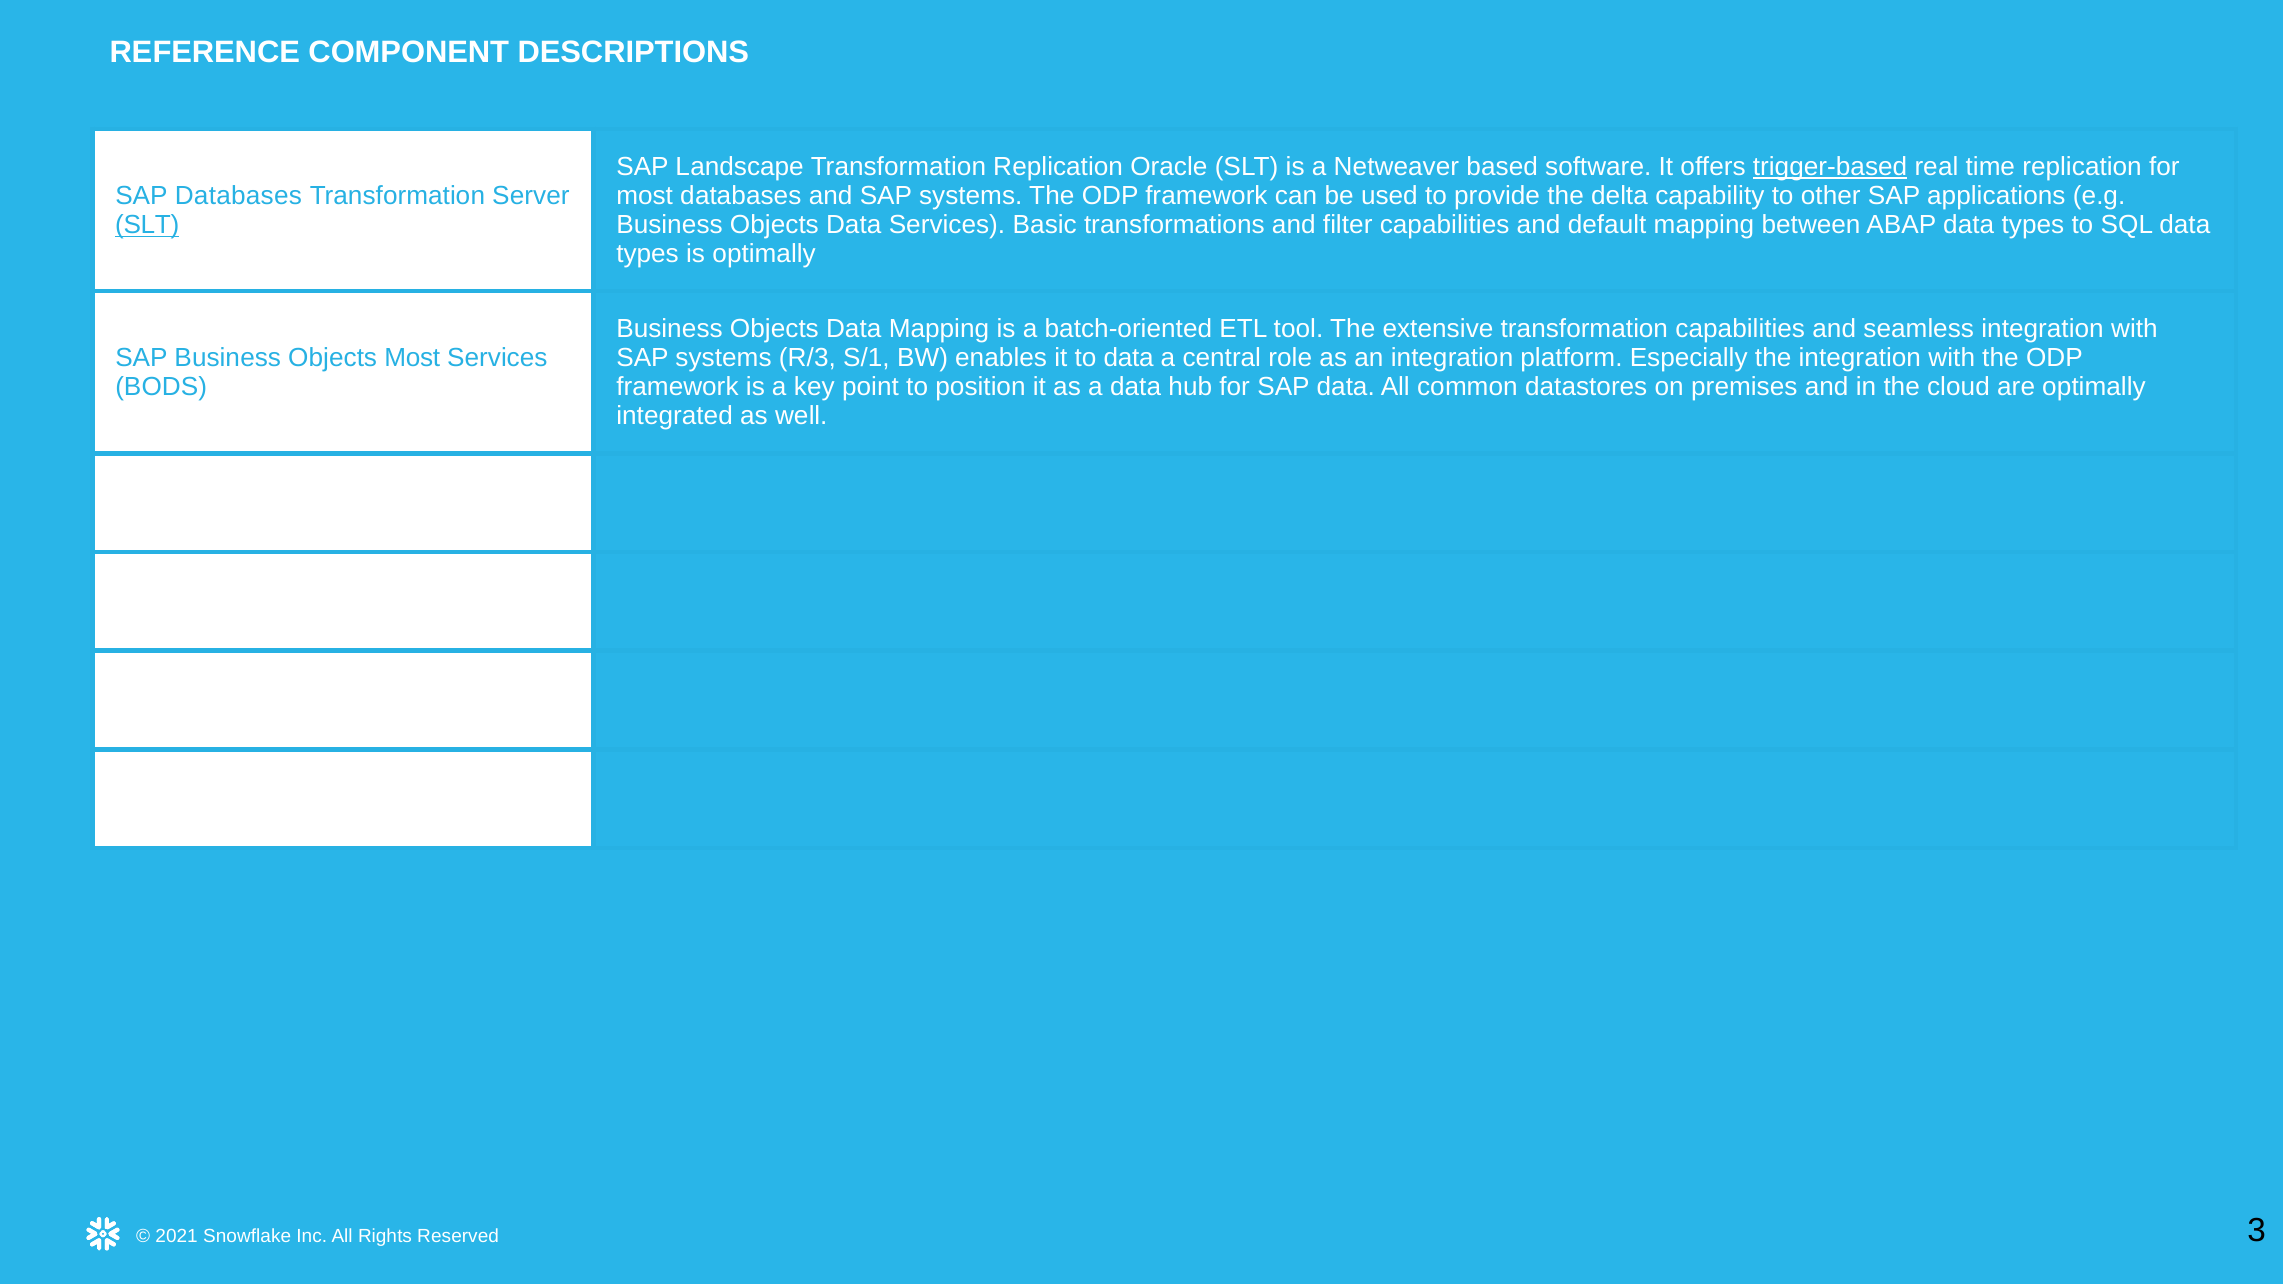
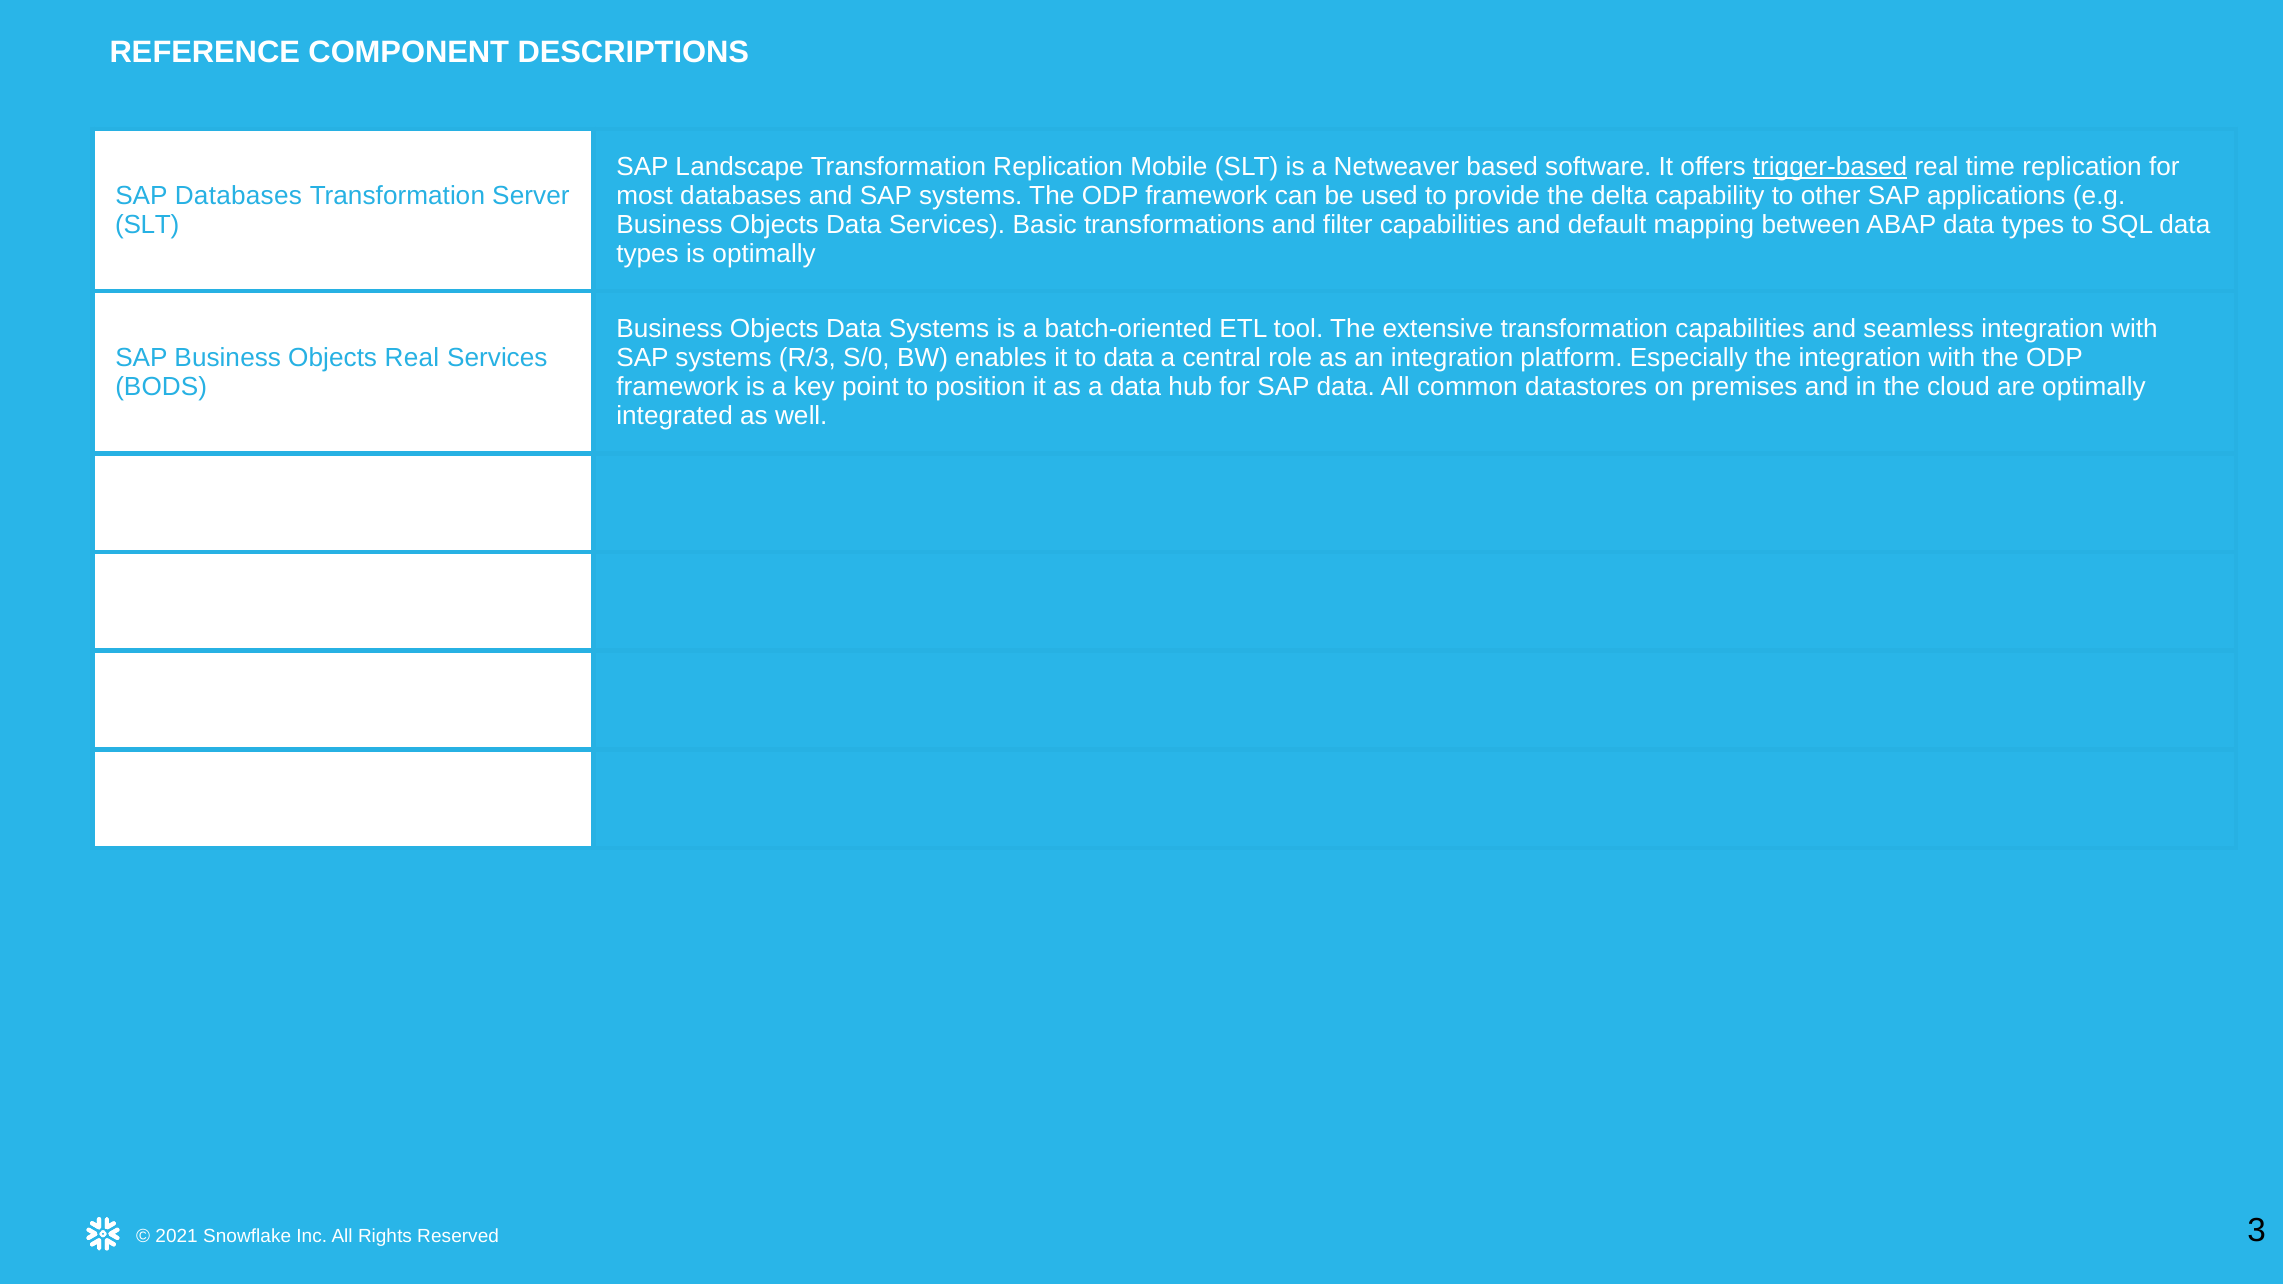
Oracle: Oracle -> Mobile
SLT at (147, 225) underline: present -> none
Data Mapping: Mapping -> Systems
Objects Most: Most -> Real
S/1: S/1 -> S/0
